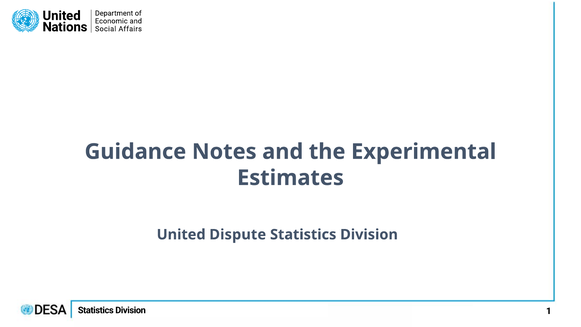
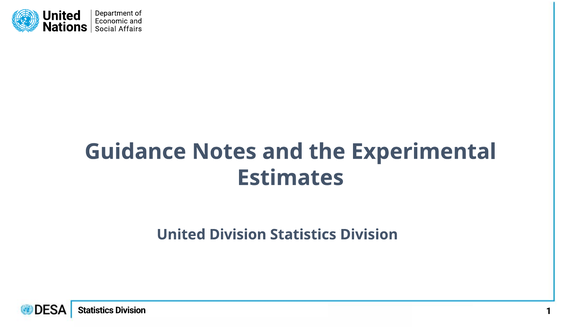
United Dispute: Dispute -> Division
